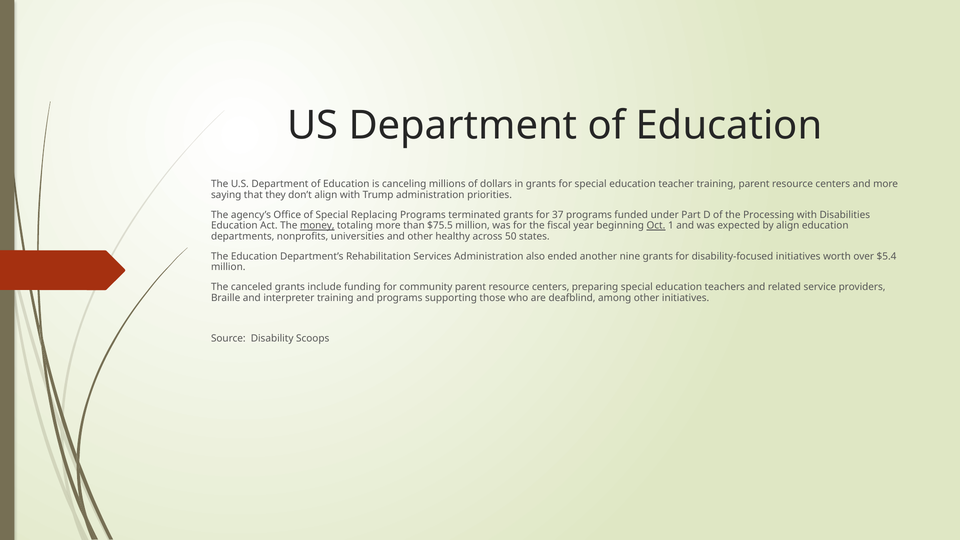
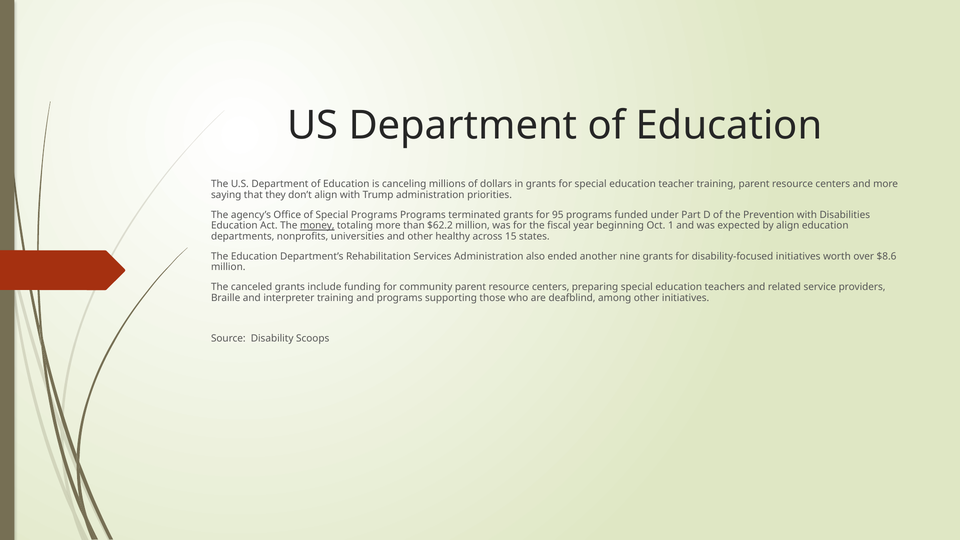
Special Replacing: Replacing -> Programs
37: 37 -> 95
Processing: Processing -> Prevention
$75.5: $75.5 -> $62.2
Oct underline: present -> none
50: 50 -> 15
$5.4: $5.4 -> $8.6
